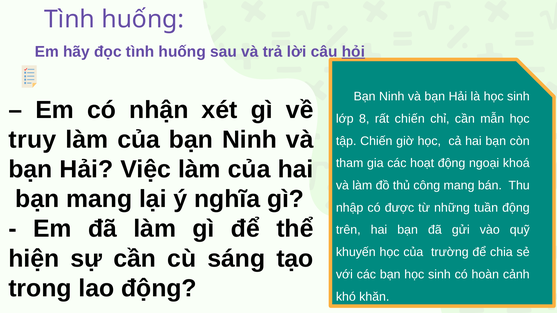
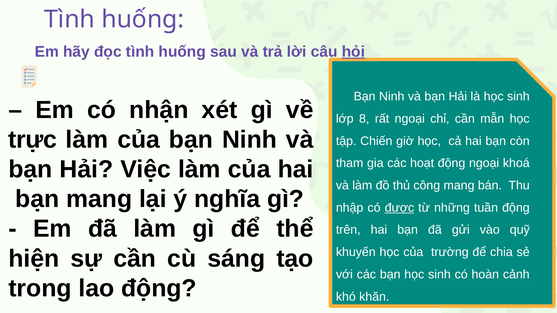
rất chiến: chiến -> ngoại
truy: truy -> trực
được underline: none -> present
